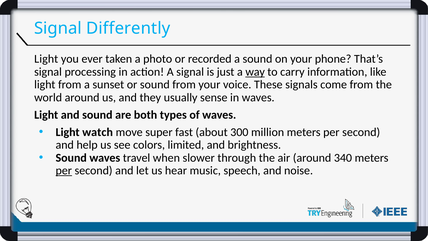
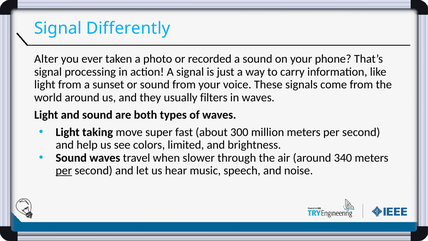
Light at (46, 59): Light -> Alter
way underline: present -> none
sense: sense -> filters
watch: watch -> taking
